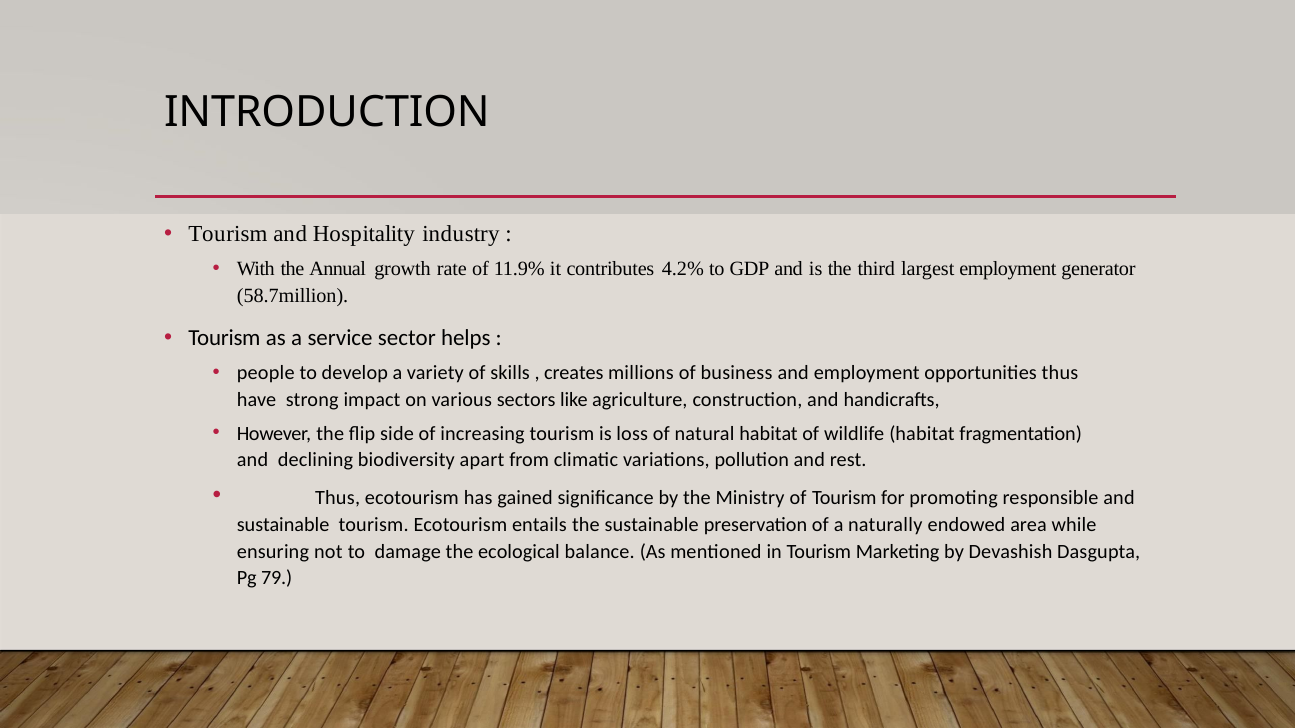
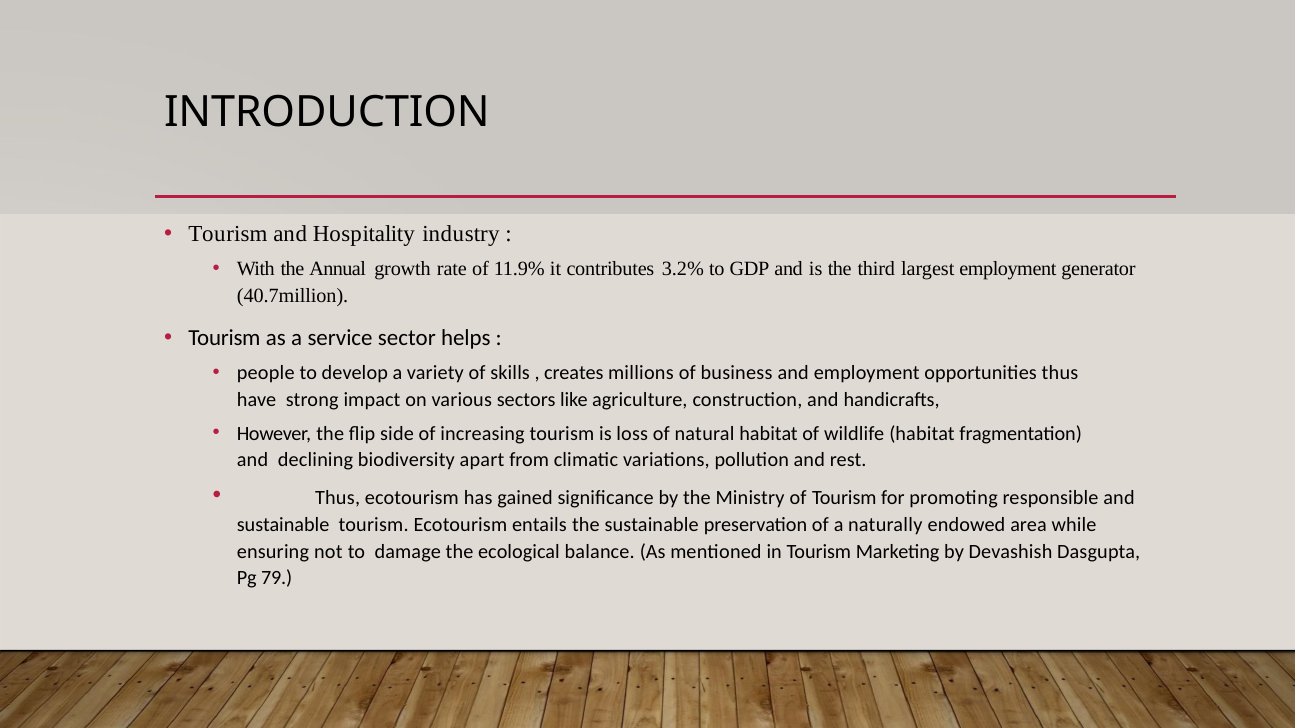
4.2%: 4.2% -> 3.2%
58.7million: 58.7million -> 40.7million
